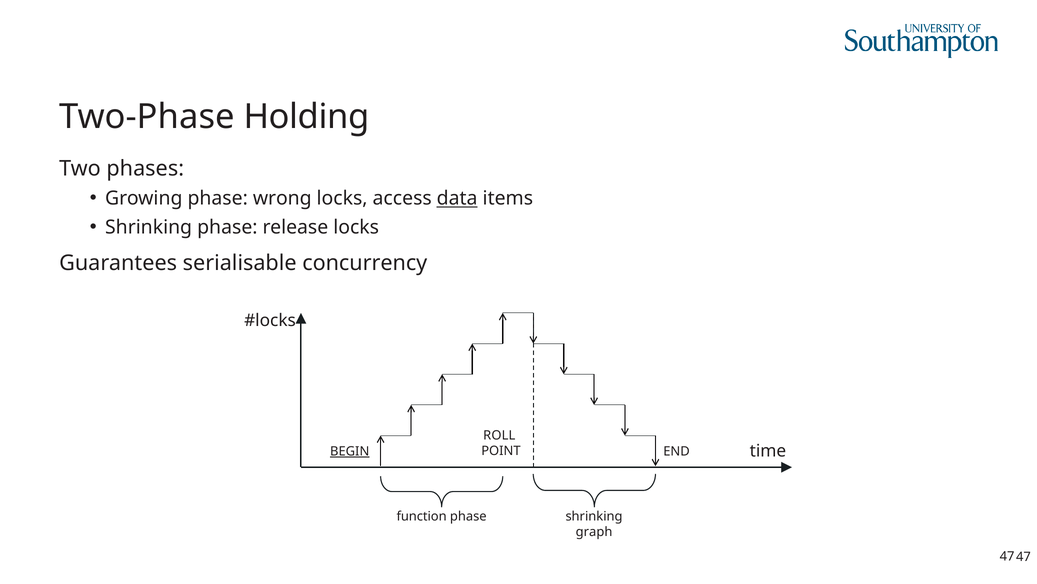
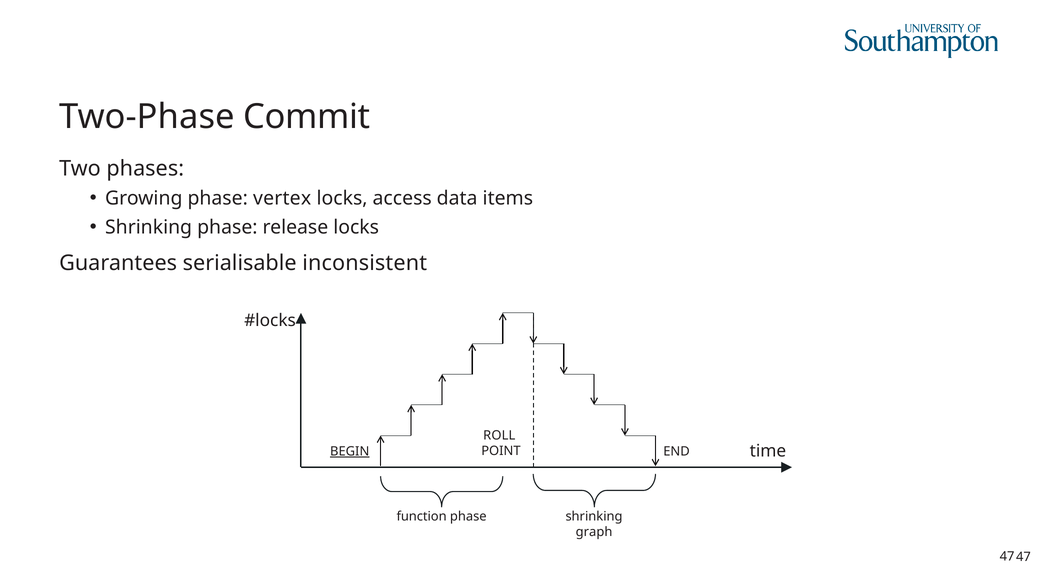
Holding: Holding -> Commit
wrong: wrong -> vertex
data underline: present -> none
concurrency: concurrency -> inconsistent
